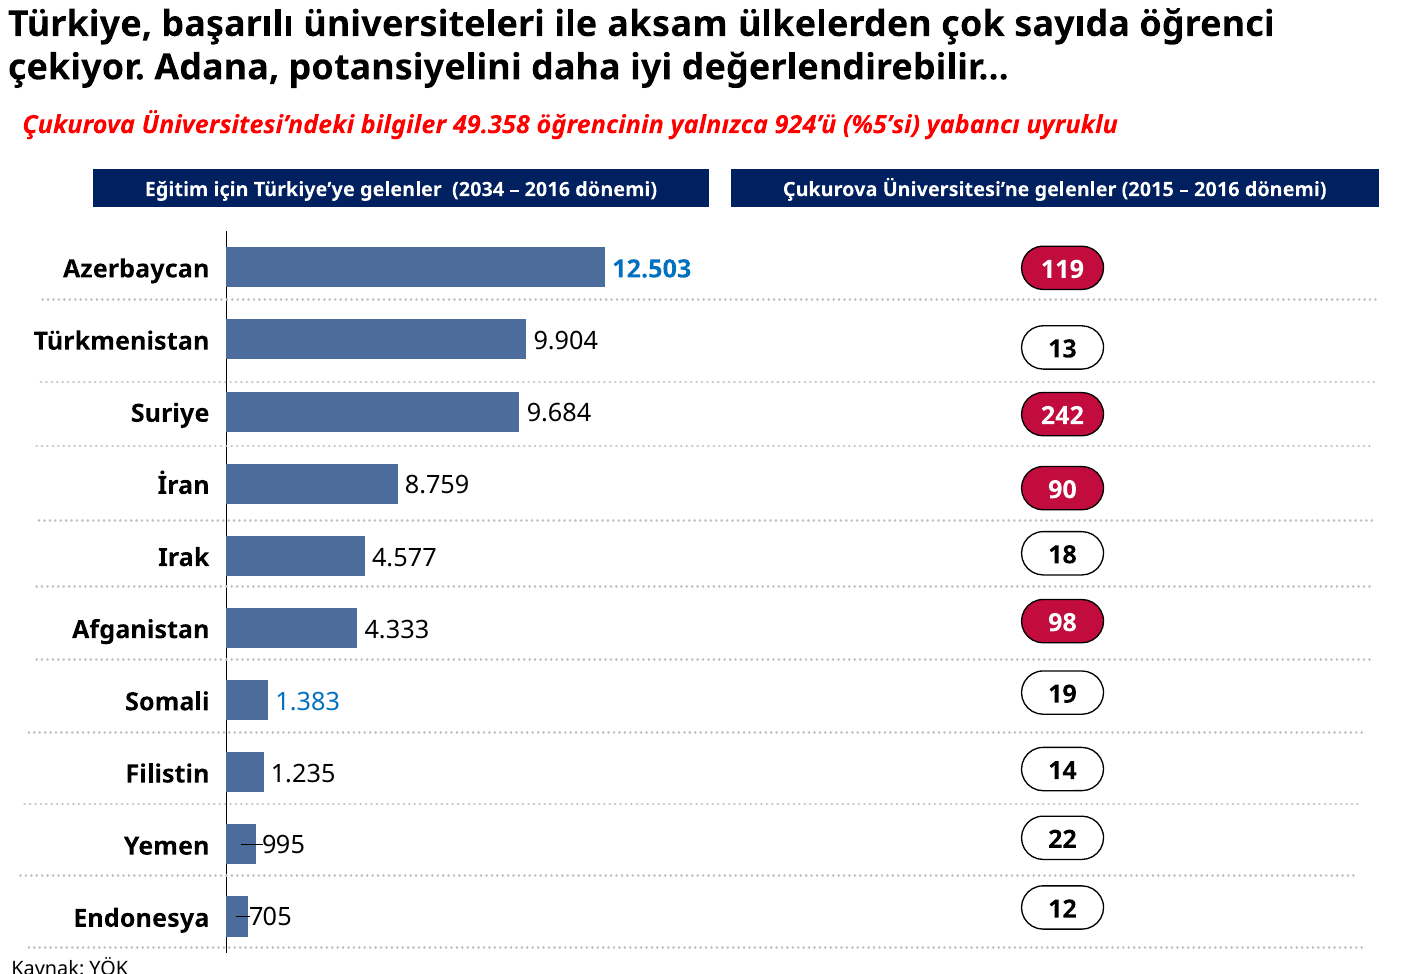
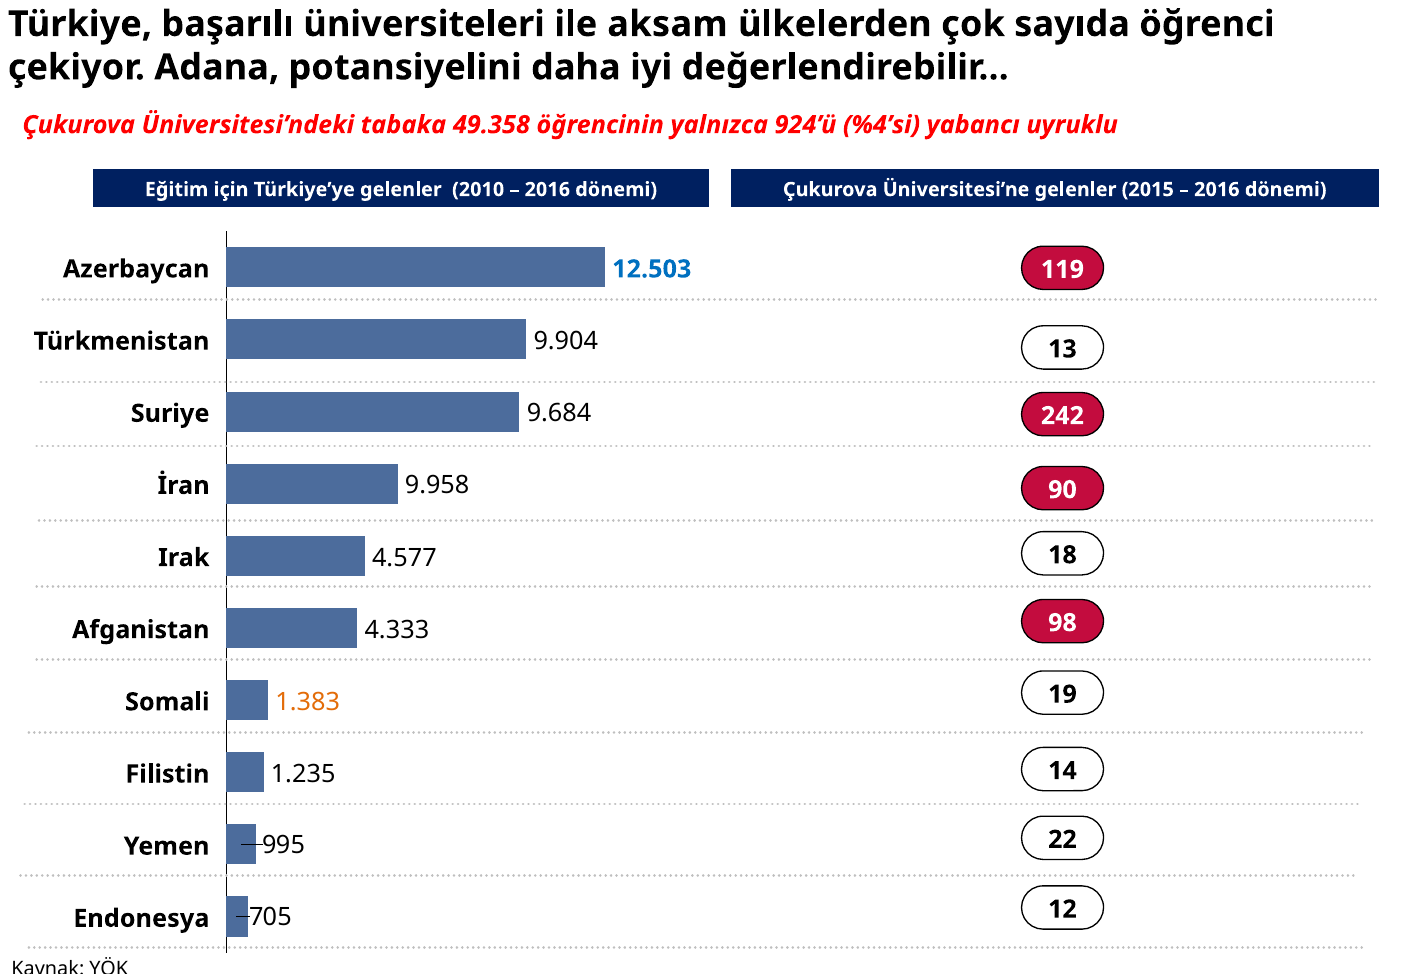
bilgiler: bilgiler -> tabaka
%5’si: %5’si -> %4’si
2034: 2034 -> 2010
8.759: 8.759 -> 9.958
1.383 colour: blue -> orange
